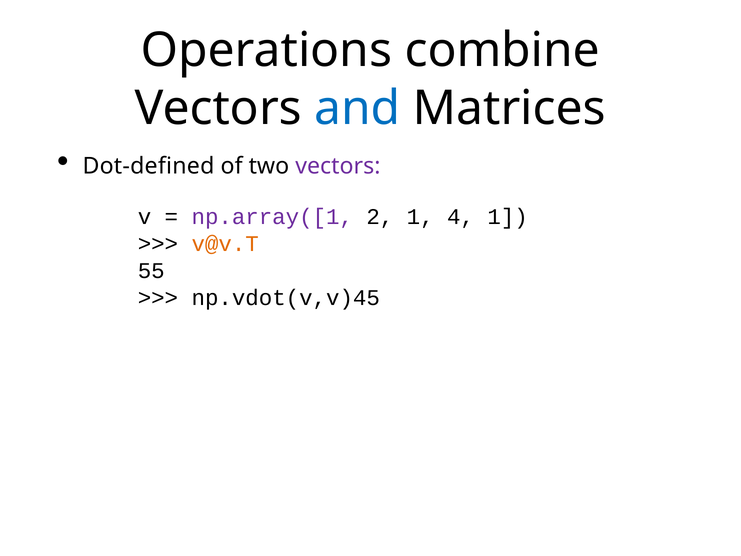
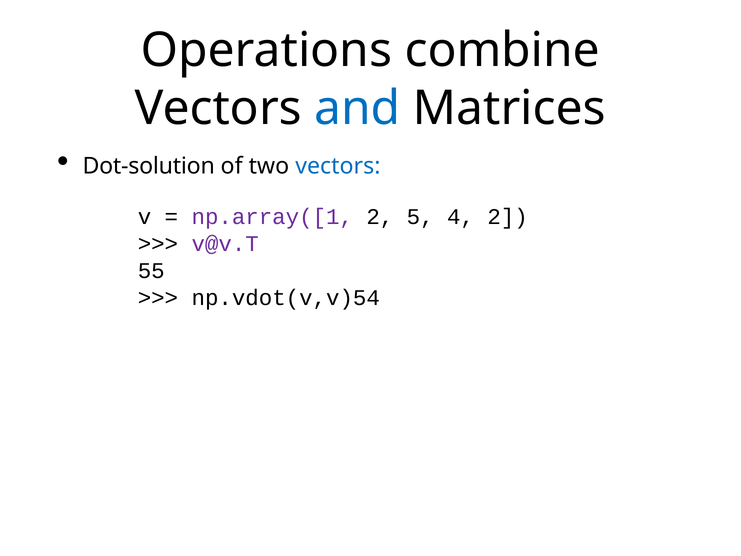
Dot-defined: Dot-defined -> Dot-solution
vectors at (338, 166) colour: purple -> blue
2 1: 1 -> 5
4 1: 1 -> 2
v@v.T colour: orange -> purple
np.vdot(v,v)45: np.vdot(v,v)45 -> np.vdot(v,v)54
